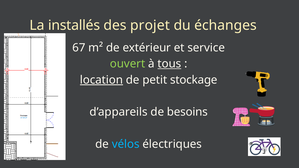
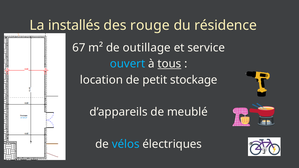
projet: projet -> rouge
échanges: échanges -> résidence
extérieur: extérieur -> outillage
ouvert colour: light green -> light blue
location underline: present -> none
besoins: besoins -> meublé
